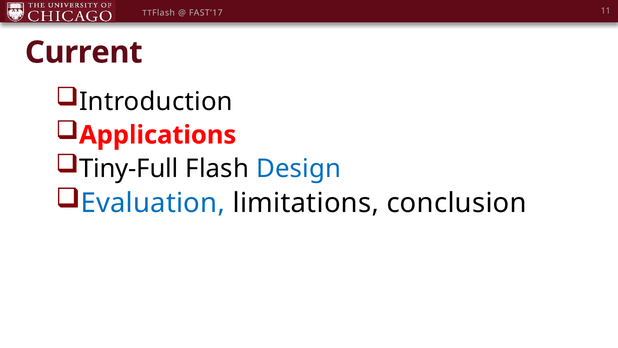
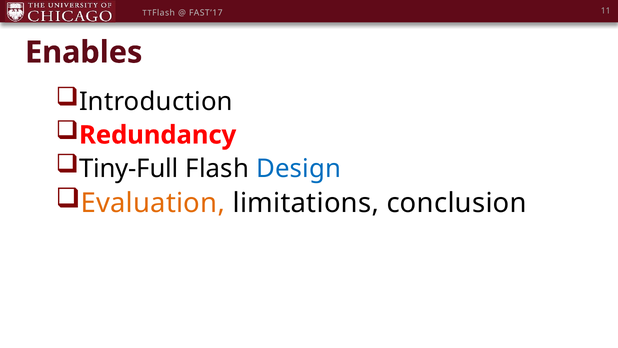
Current: Current -> Enables
Applications: Applications -> Redundancy
Evaluation colour: blue -> orange
